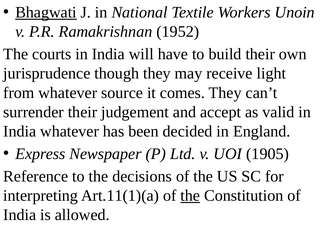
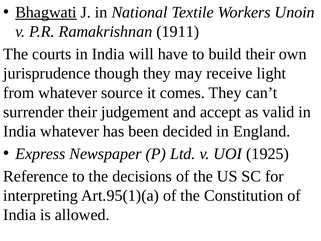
1952: 1952 -> 1911
1905: 1905 -> 1925
Art.11(1)(a: Art.11(1)(a -> Art.95(1)(a
the at (190, 195) underline: present -> none
